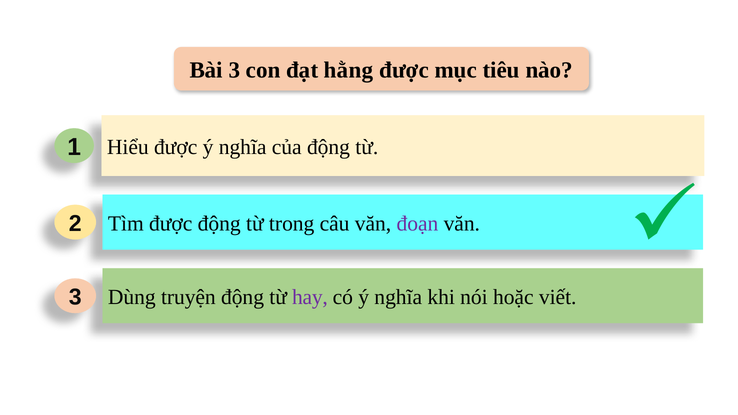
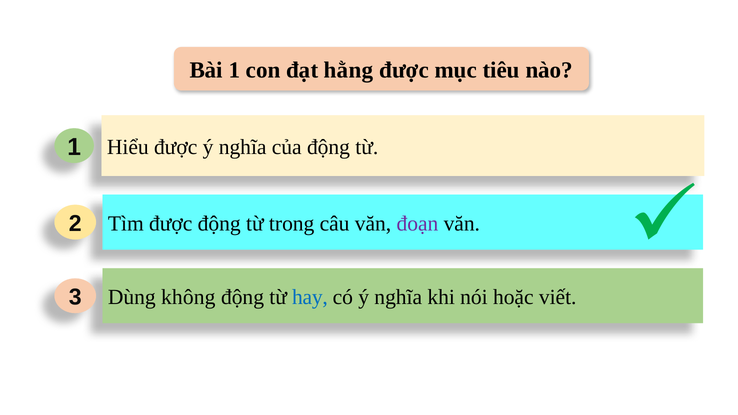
Bài 3: 3 -> 1
truyện: truyện -> không
hay colour: purple -> blue
